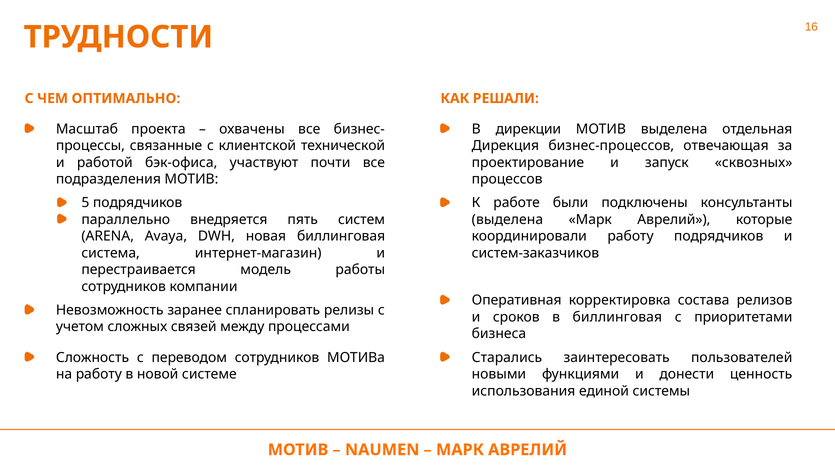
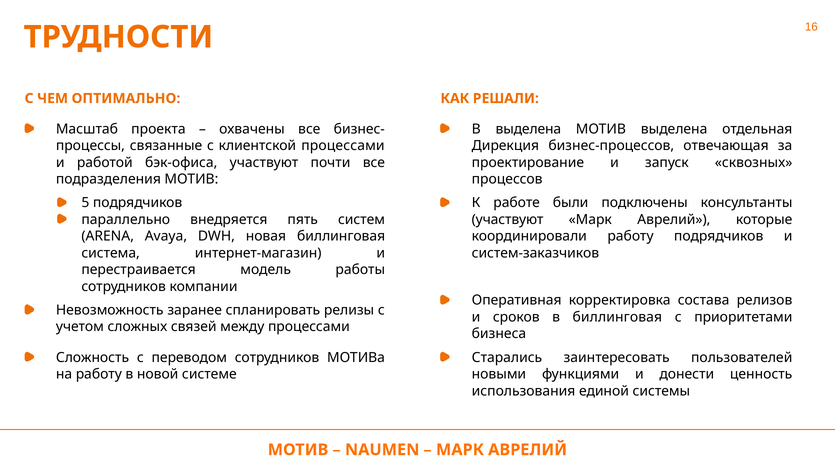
В дирекции: дирекции -> выделена
клиентской технической: технической -> процессами
выделена at (507, 219): выделена -> участвуют
